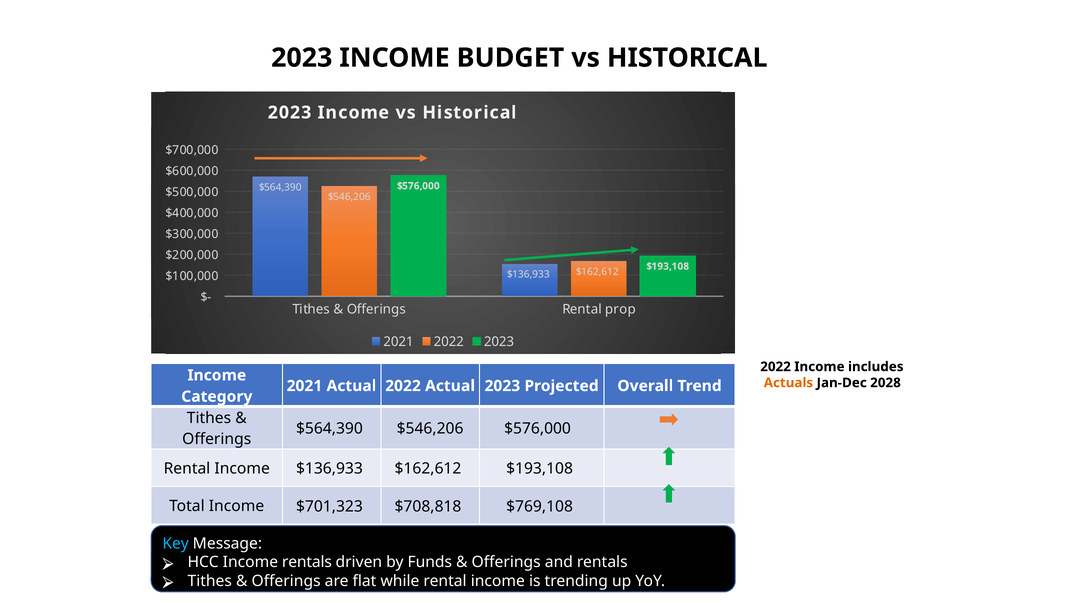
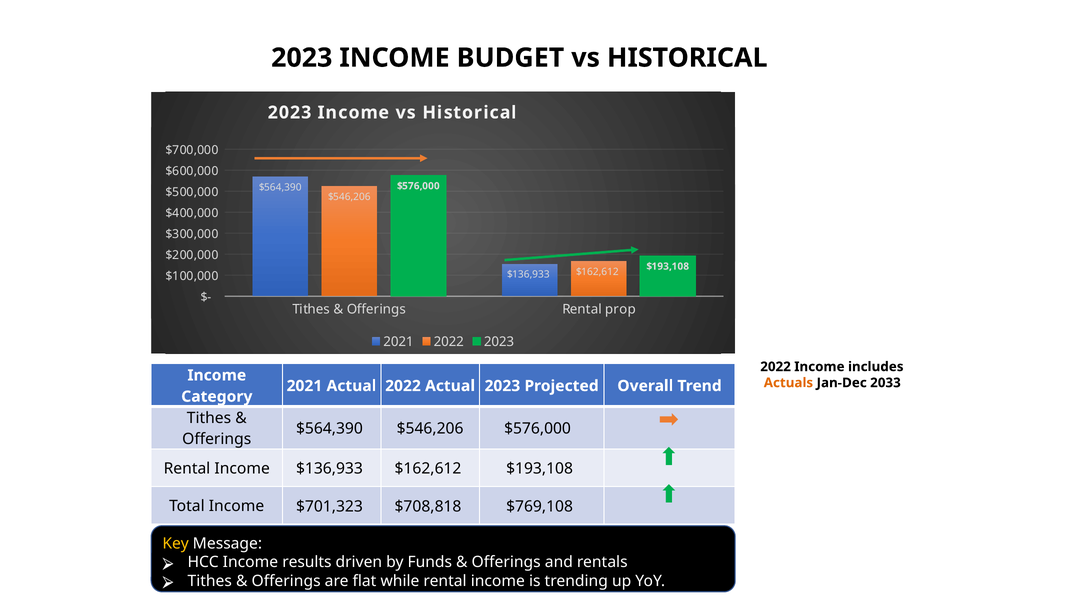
2028: 2028 -> 2033
Key colour: light blue -> yellow
Income rentals: rentals -> results
